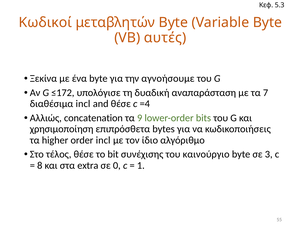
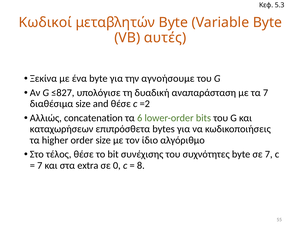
≤172: ≤172 -> ≤827
διαθέσιμα incl: incl -> size
=4: =4 -> =2
9: 9 -> 6
χρησιμοποίηση: χρησιμοποίηση -> καταχωρήσεων
order incl: incl -> size
καινούργιο: καινούργιο -> συχνότητες
σε 3: 3 -> 7
8 at (40, 165): 8 -> 7
1: 1 -> 8
